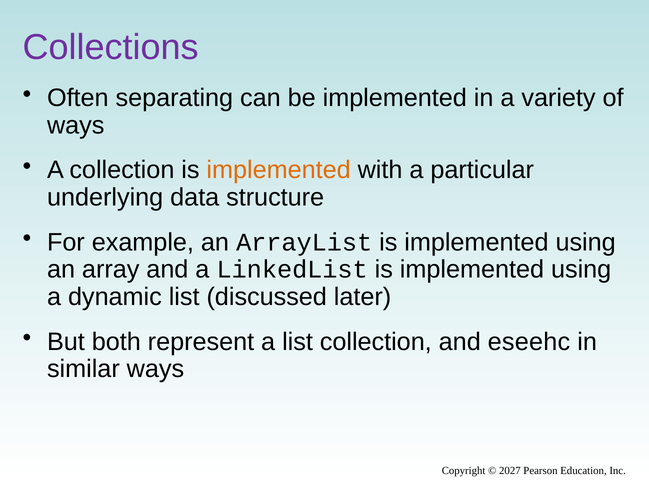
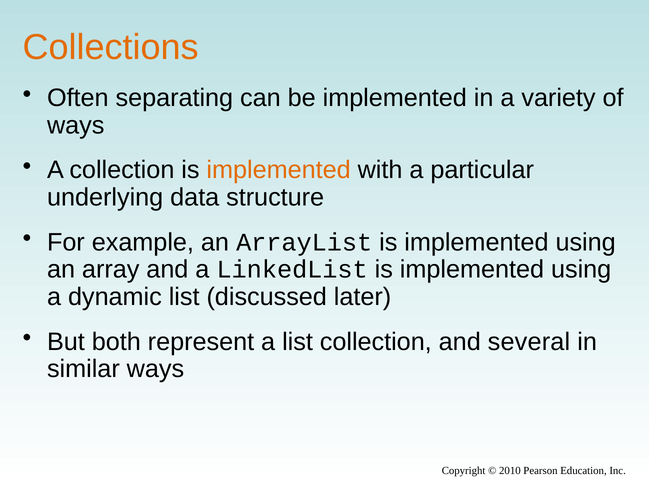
Collections colour: purple -> orange
eseehc: eseehc -> several
2027: 2027 -> 2010
